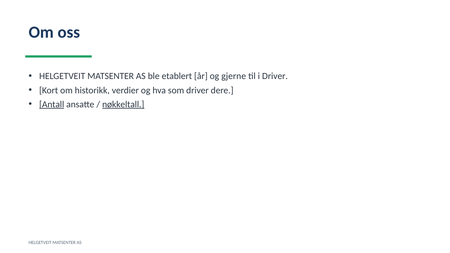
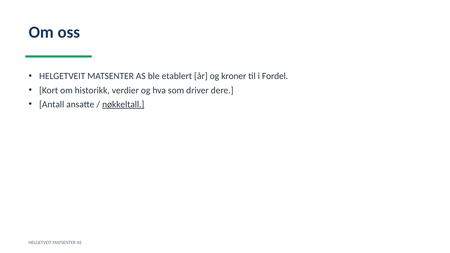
gjerne: gjerne -> kroner
i Driver: Driver -> Fordel
Antall underline: present -> none
